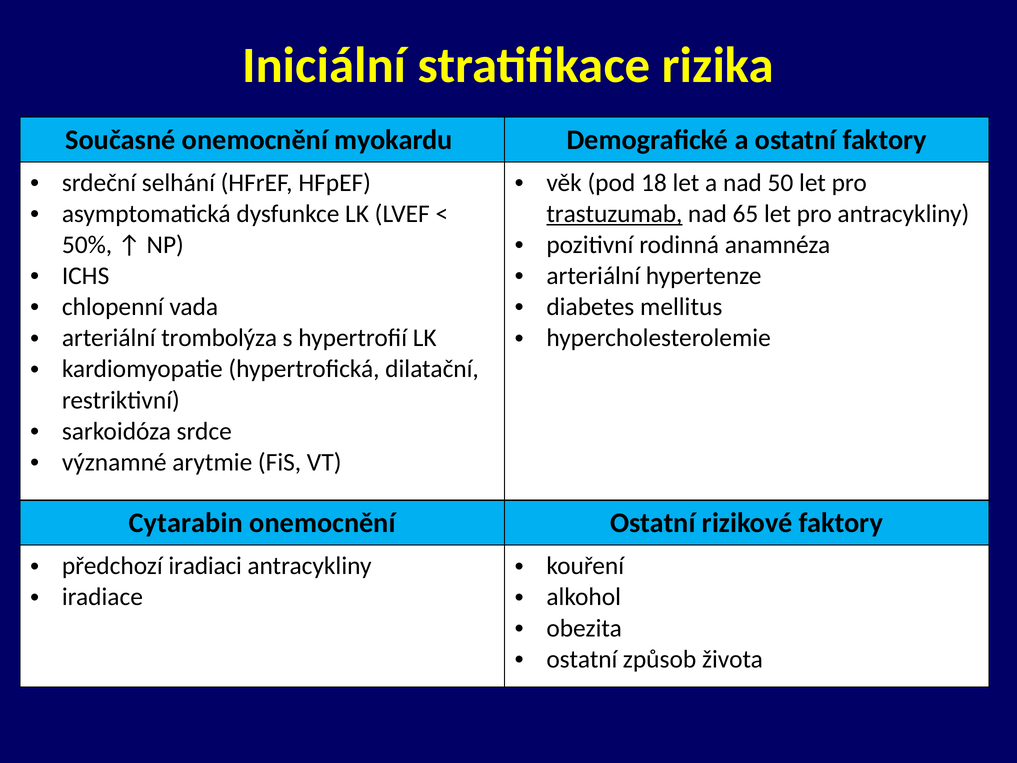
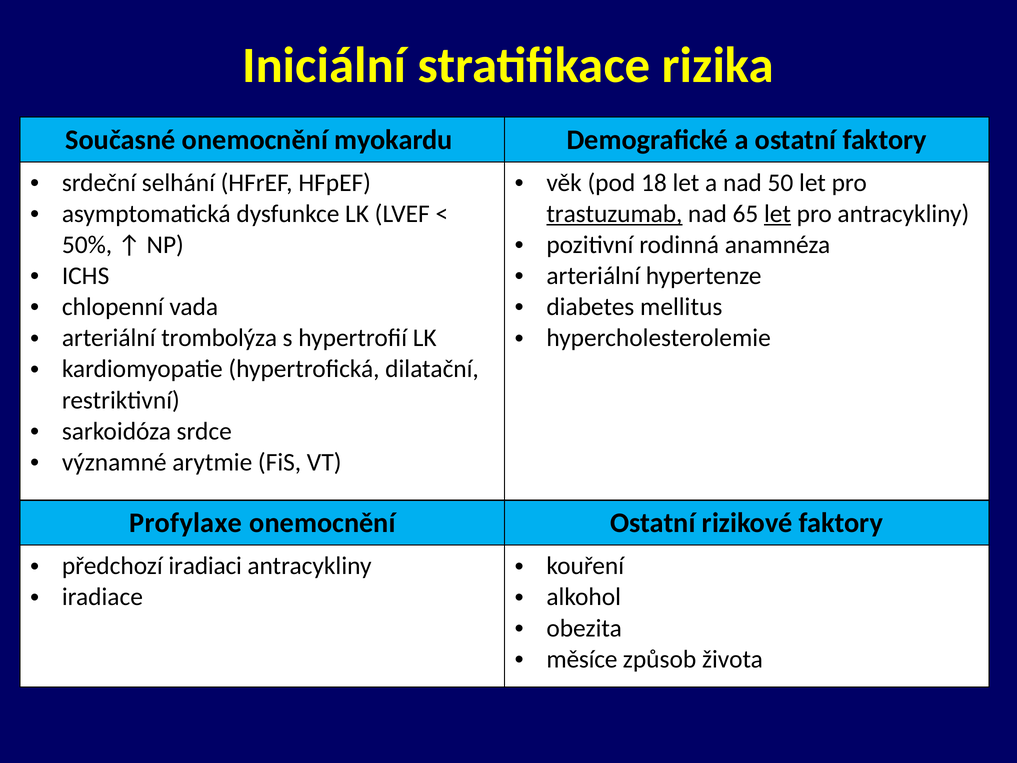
let at (777, 214) underline: none -> present
Cytarabin: Cytarabin -> Profylaxe
ostatní at (582, 659): ostatní -> měsíce
